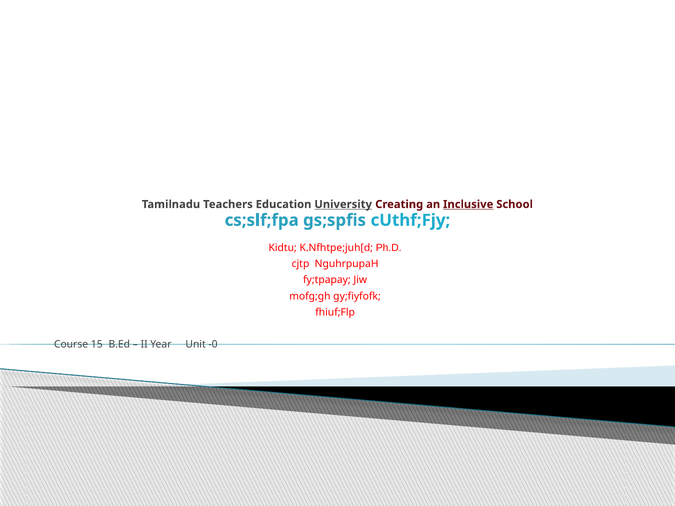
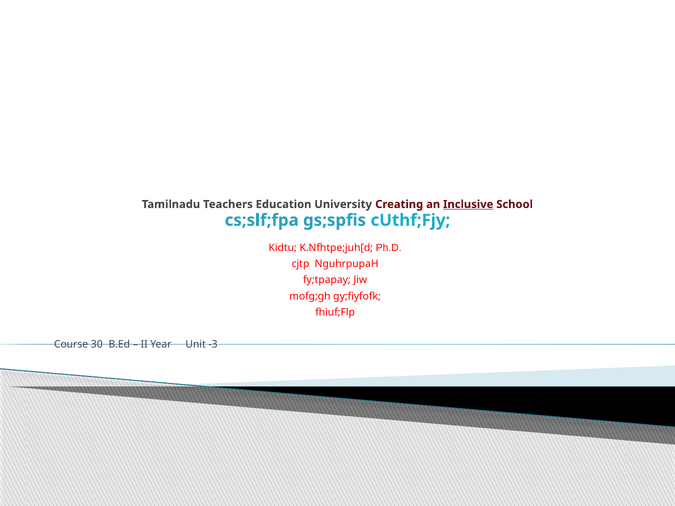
University underline: present -> none
15: 15 -> 30
-0: -0 -> -3
